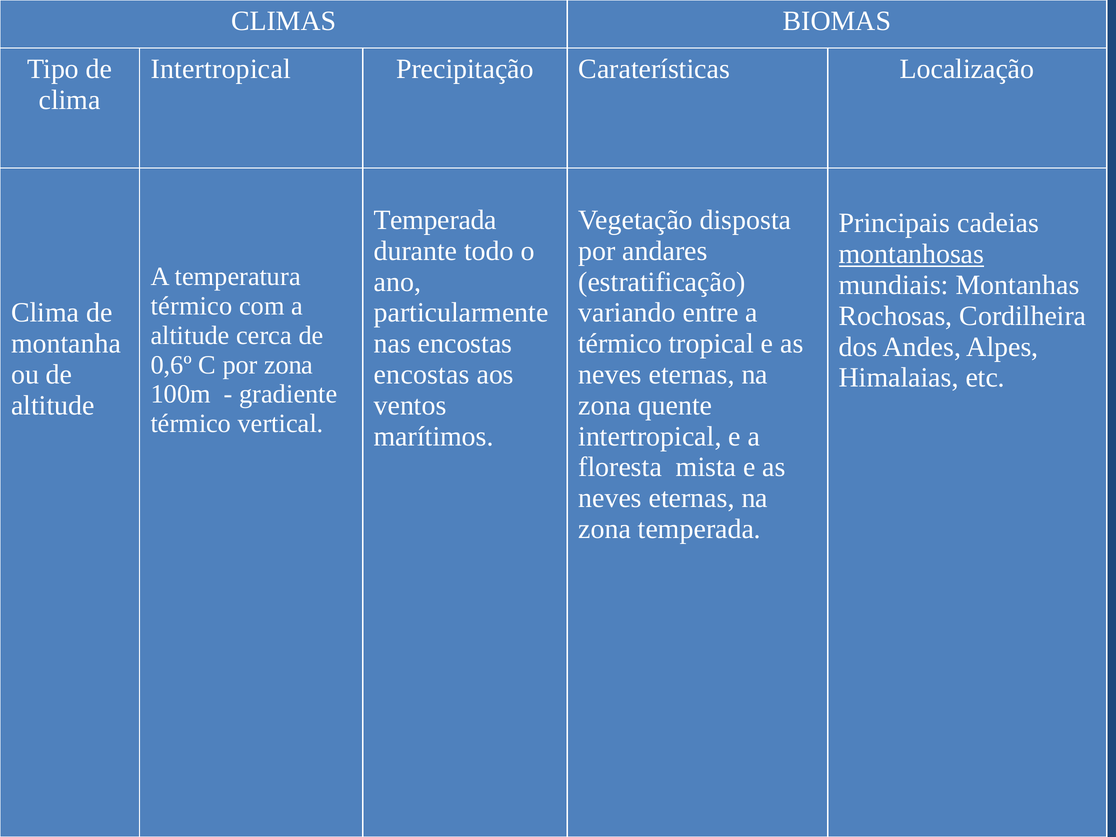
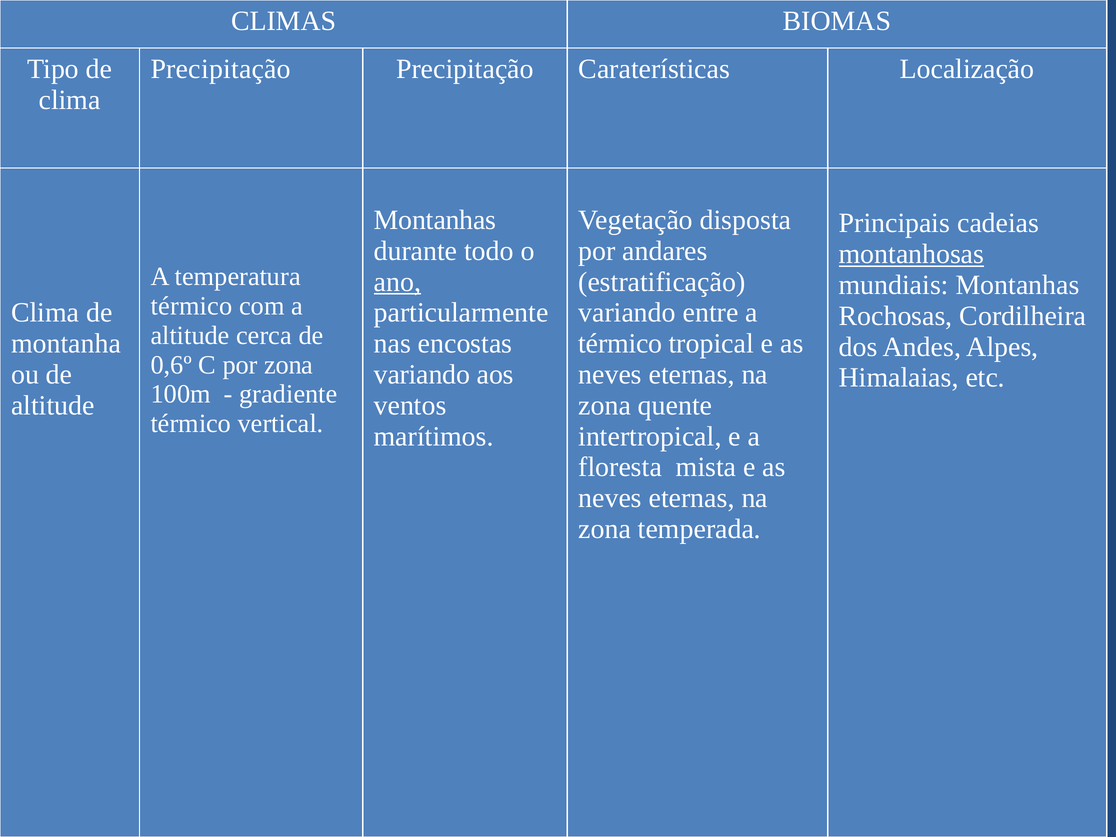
Intertropical at (221, 69): Intertropical -> Precipitação
Temperada at (435, 220): Temperada -> Montanhas
ano underline: none -> present
encostas at (422, 375): encostas -> variando
